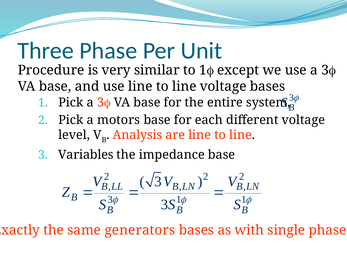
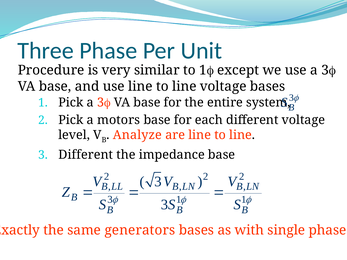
Analysis: Analysis -> Analyze
Variables at (86, 155): Variables -> Different
